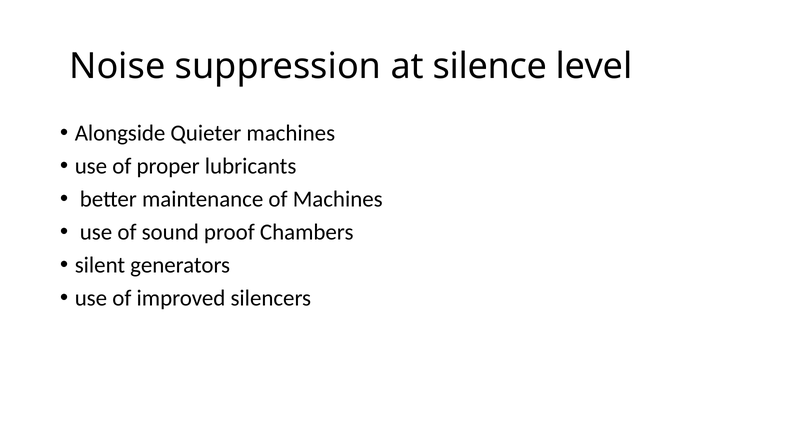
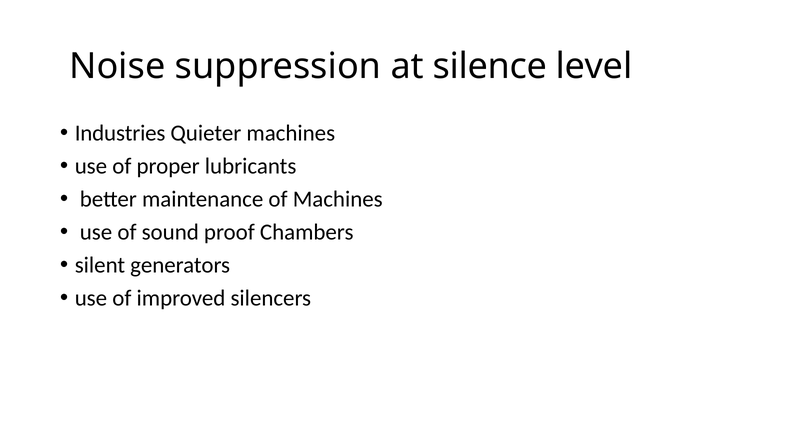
Alongside: Alongside -> Industries
